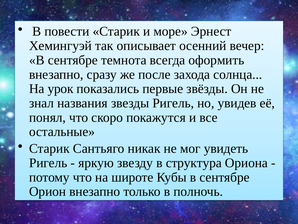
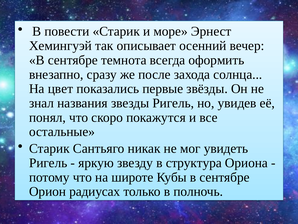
урок: урок -> цвет
Орион внезапно: внезапно -> радиусах
